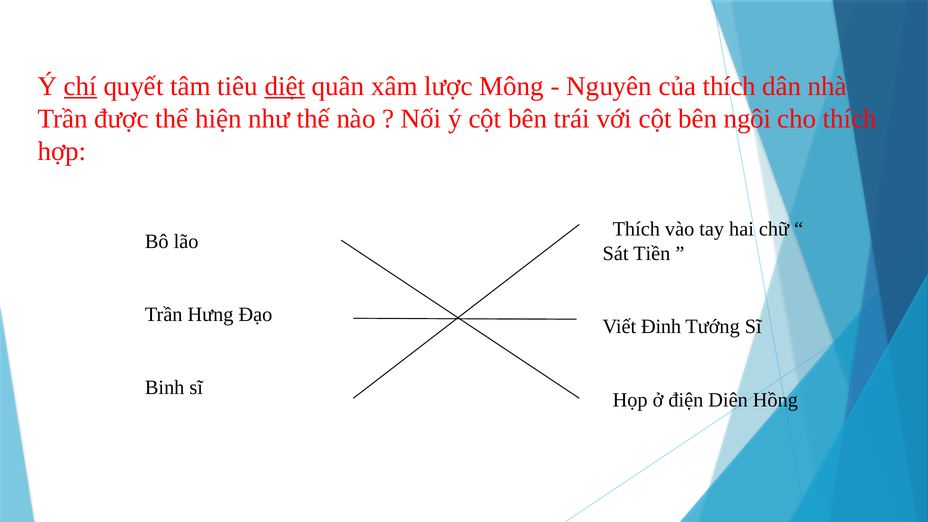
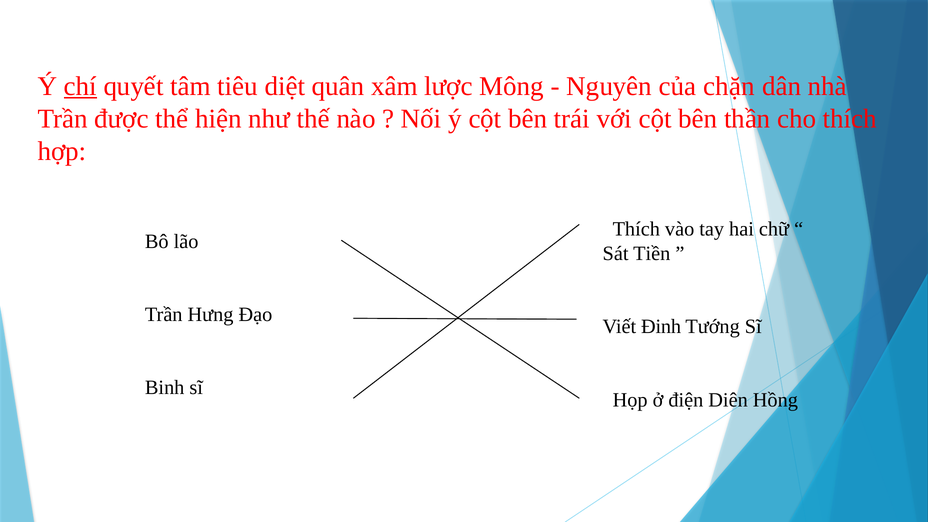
diệt underline: present -> none
của thích: thích -> chặn
ngôi: ngôi -> thần
